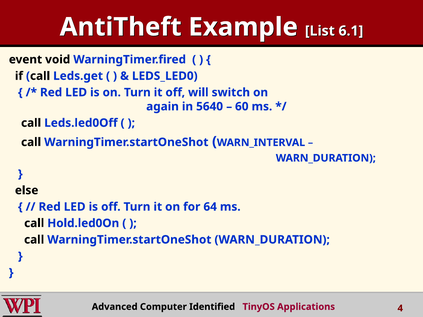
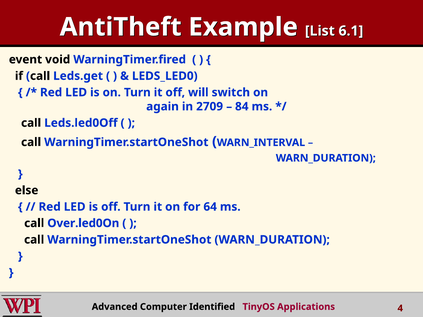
5640: 5640 -> 2709
60: 60 -> 84
Hold.led0On: Hold.led0On -> Over.led0On
